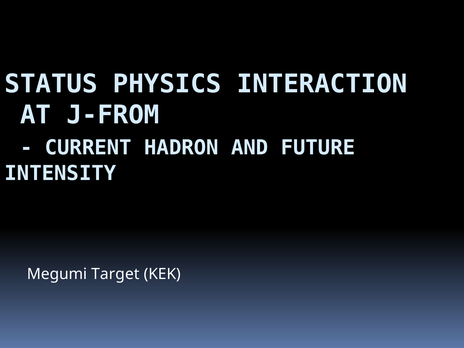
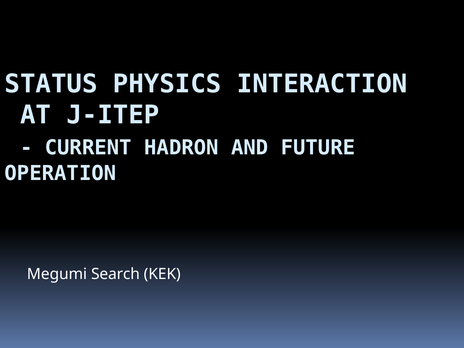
J-FROM: J-FROM -> J-ITEP
INTENSITY: INTENSITY -> OPERATION
Target: Target -> Search
